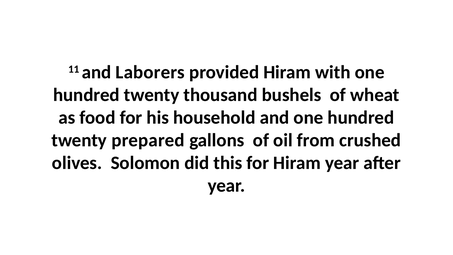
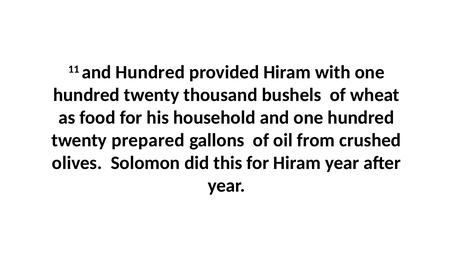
and Laborers: Laborers -> Hundred
